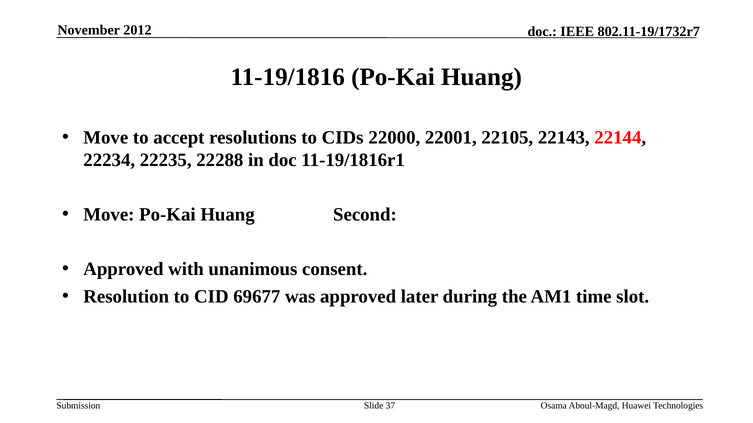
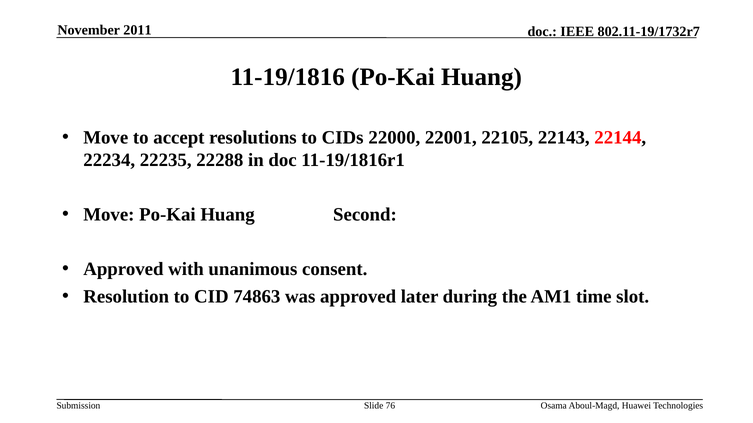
2012: 2012 -> 2011
69677: 69677 -> 74863
37: 37 -> 76
